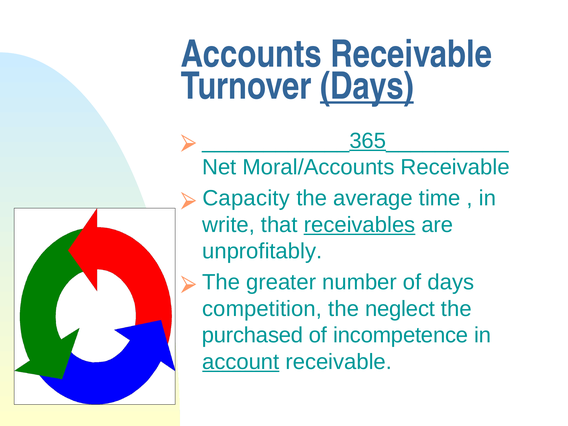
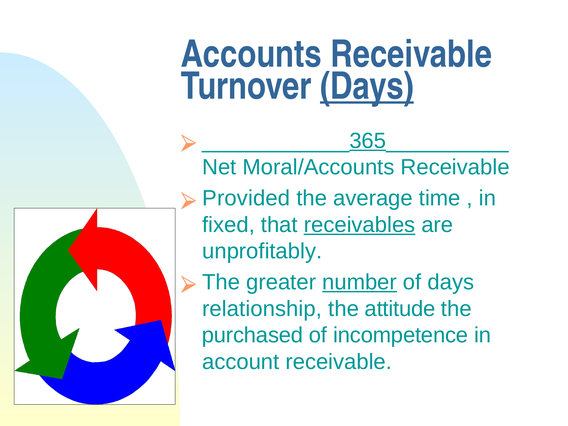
Capacity: Capacity -> Provided
write: write -> fixed
number underline: none -> present
competition: competition -> relationship
neglect: neglect -> attitude
account underline: present -> none
